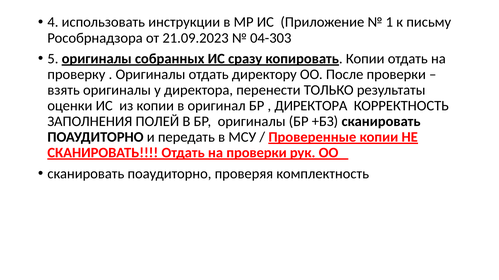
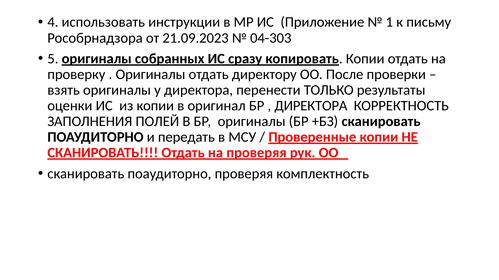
на проверки: проверки -> проверяя
